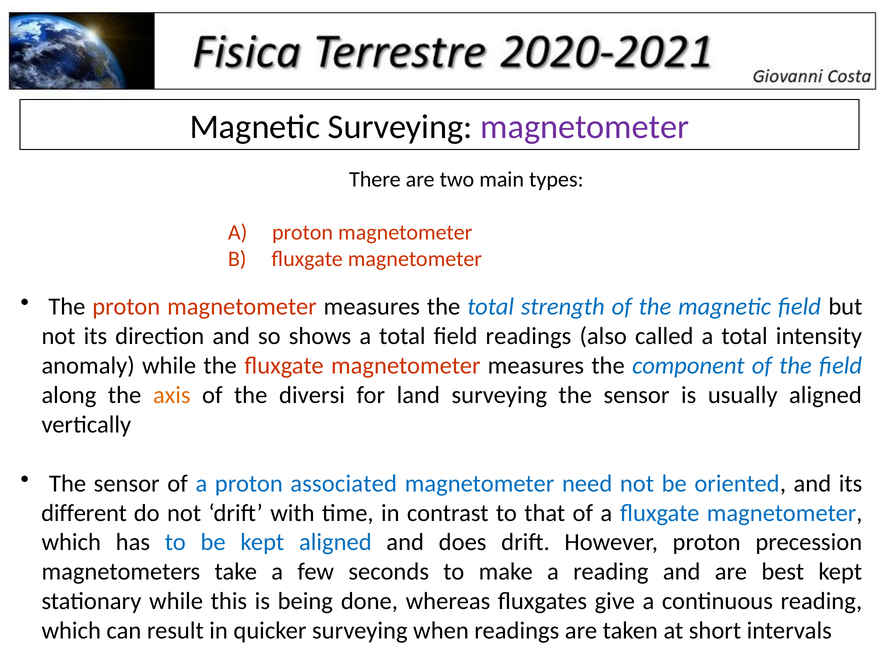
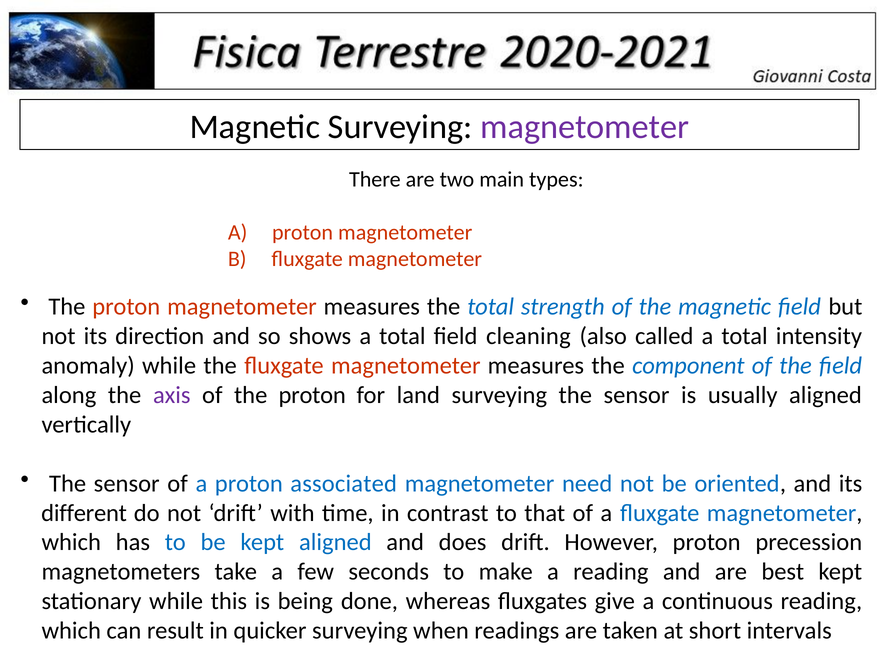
field readings: readings -> cleaning
axis colour: orange -> purple
of the diversi: diversi -> proton
